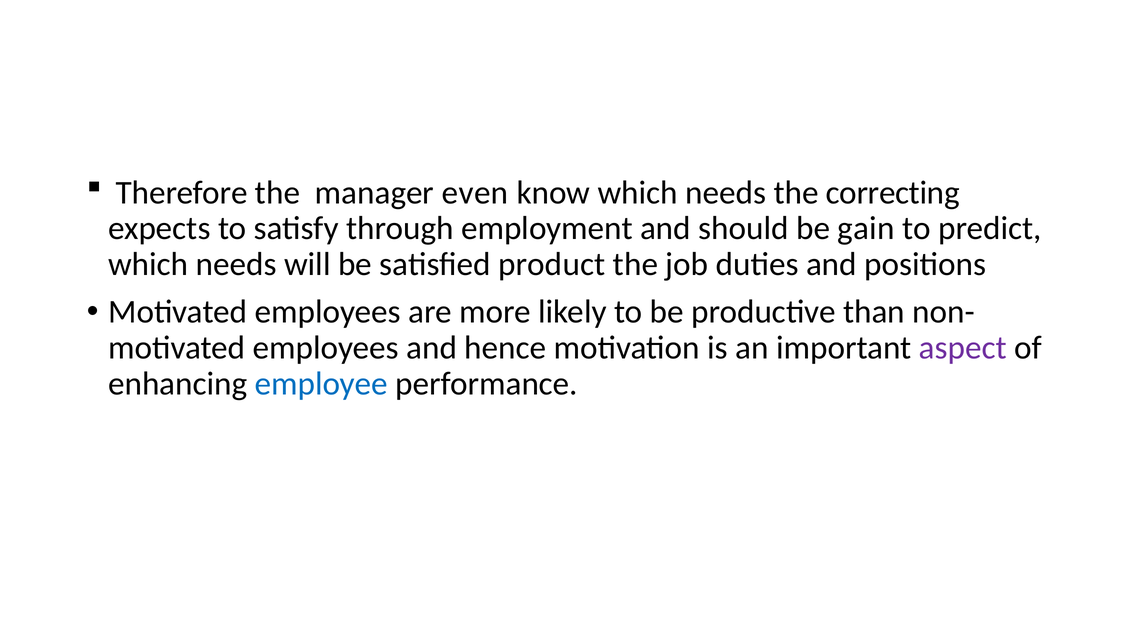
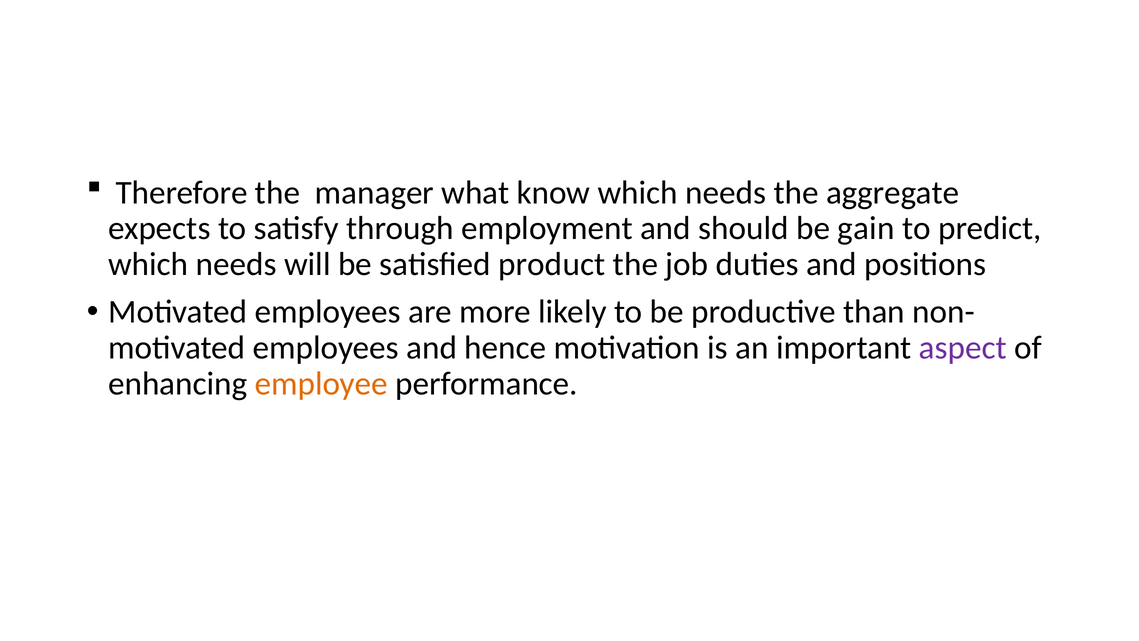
even: even -> what
correcting: correcting -> aggregate
employee colour: blue -> orange
